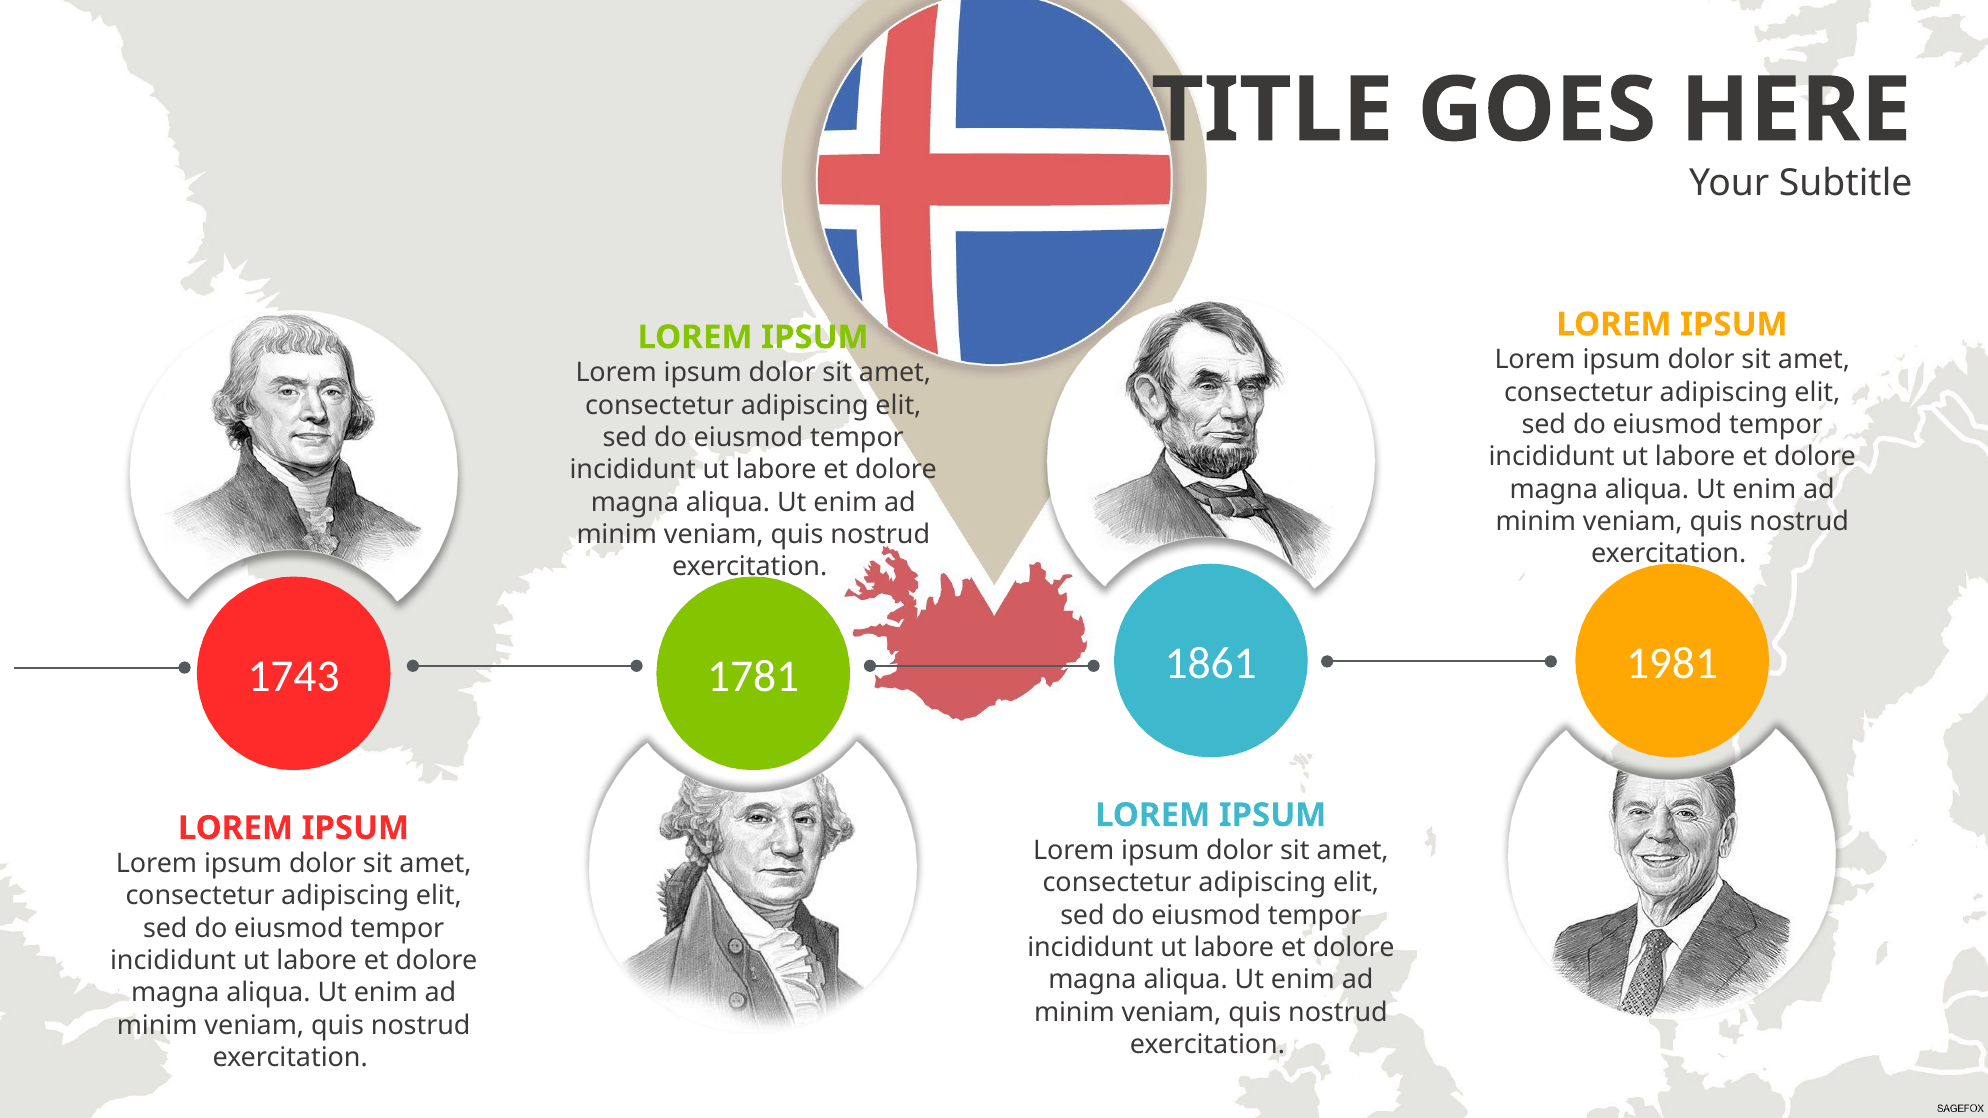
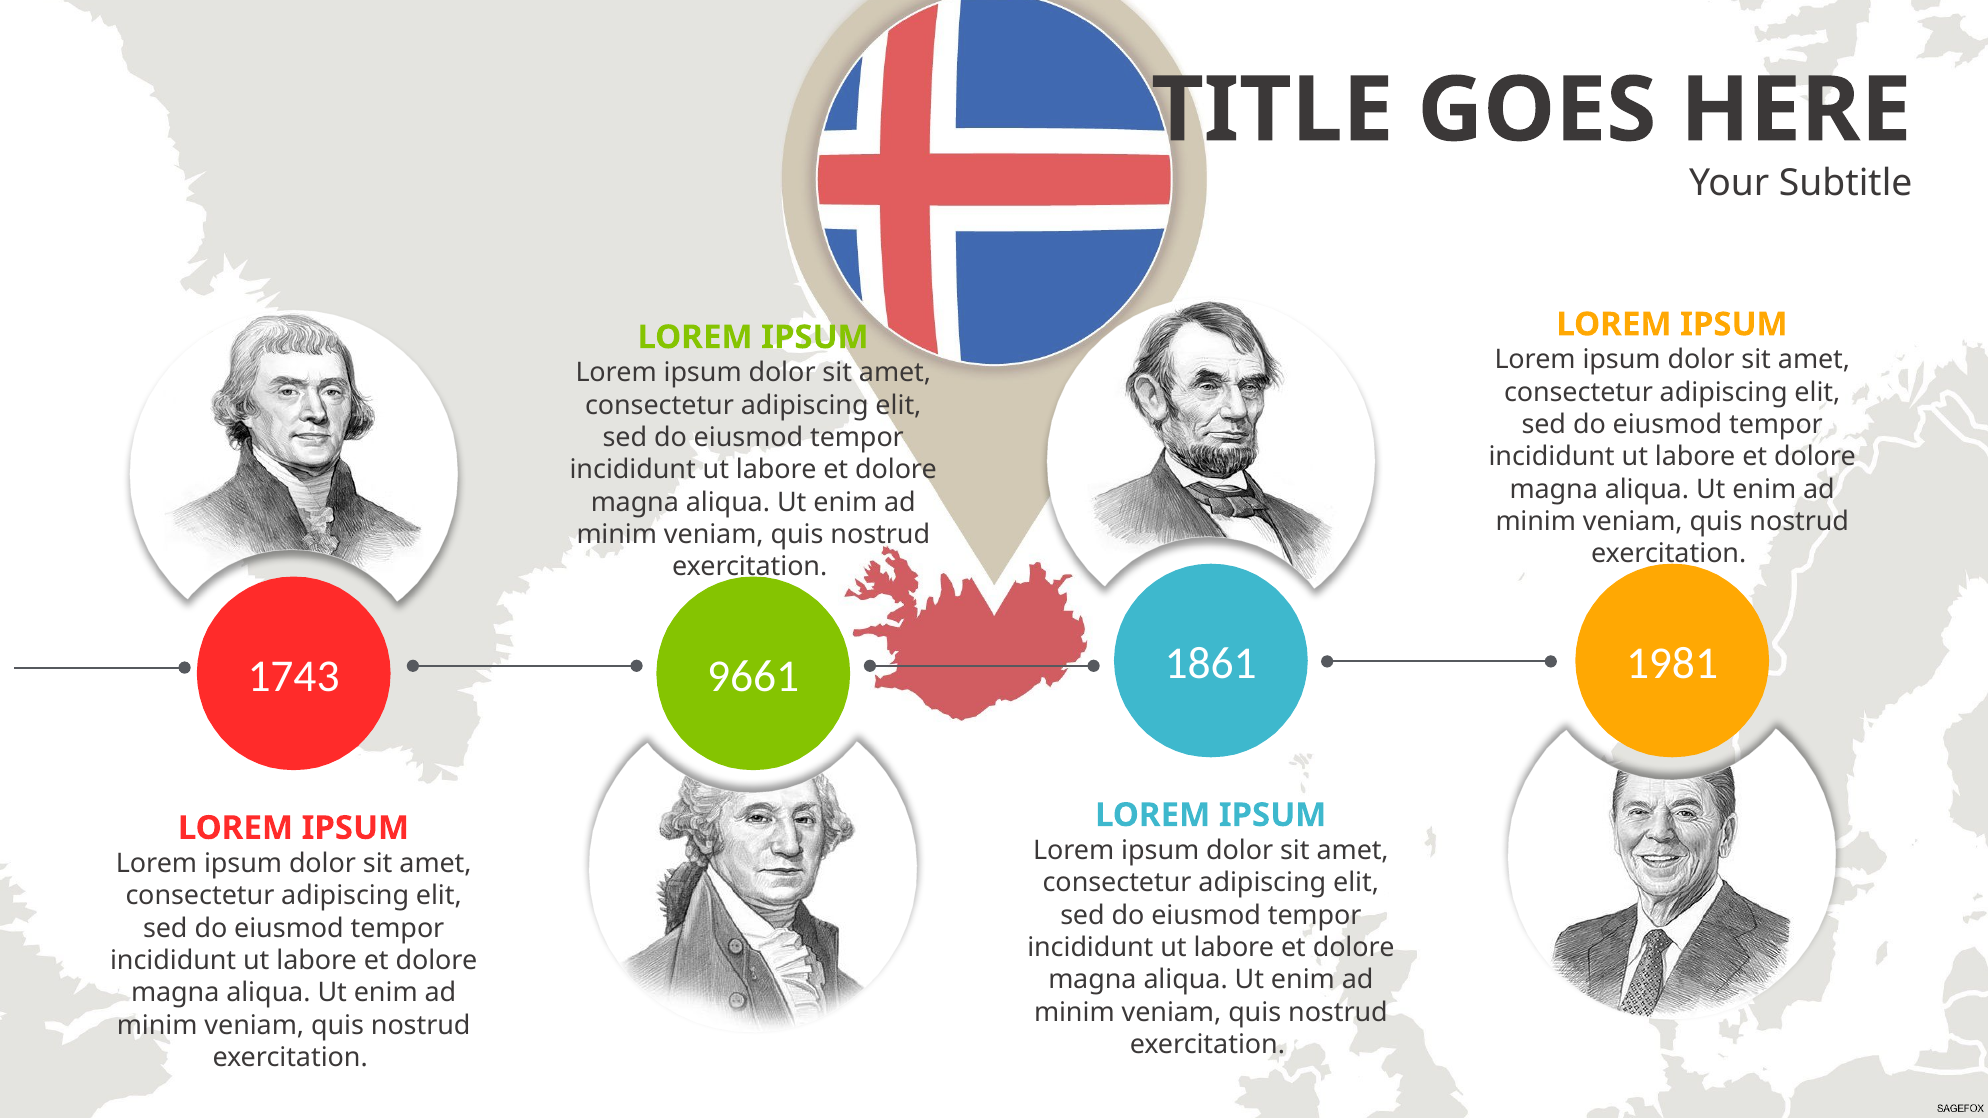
1781: 1781 -> 9661
